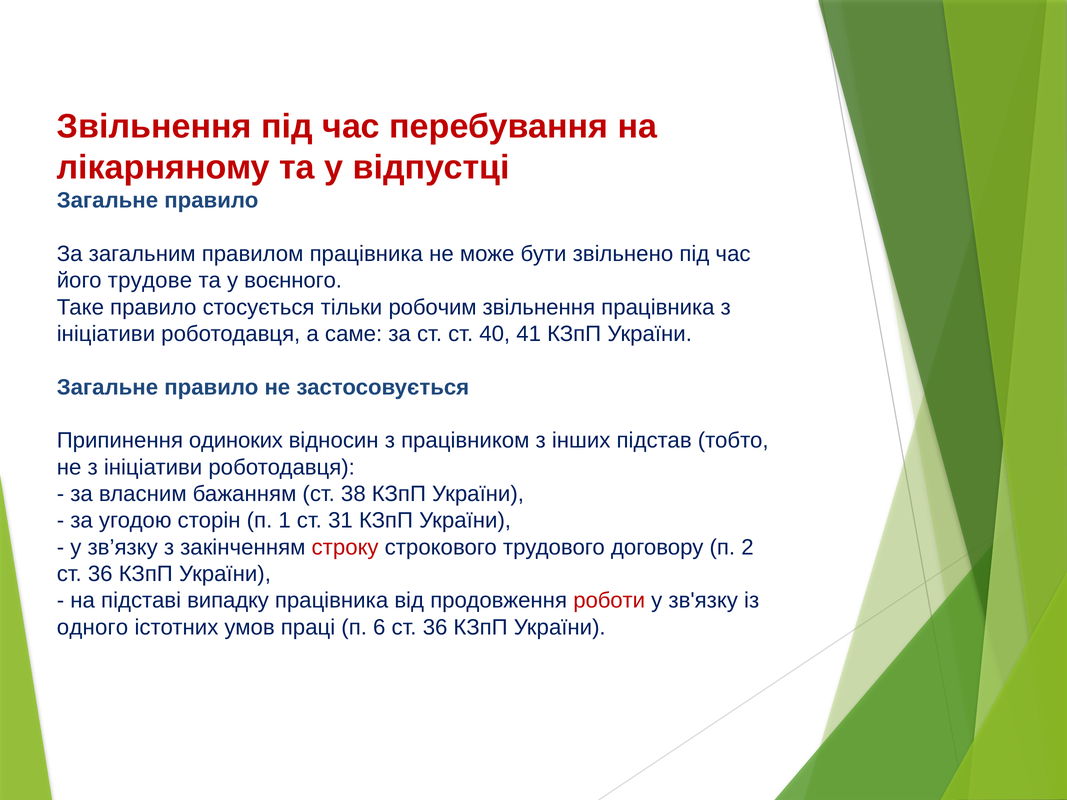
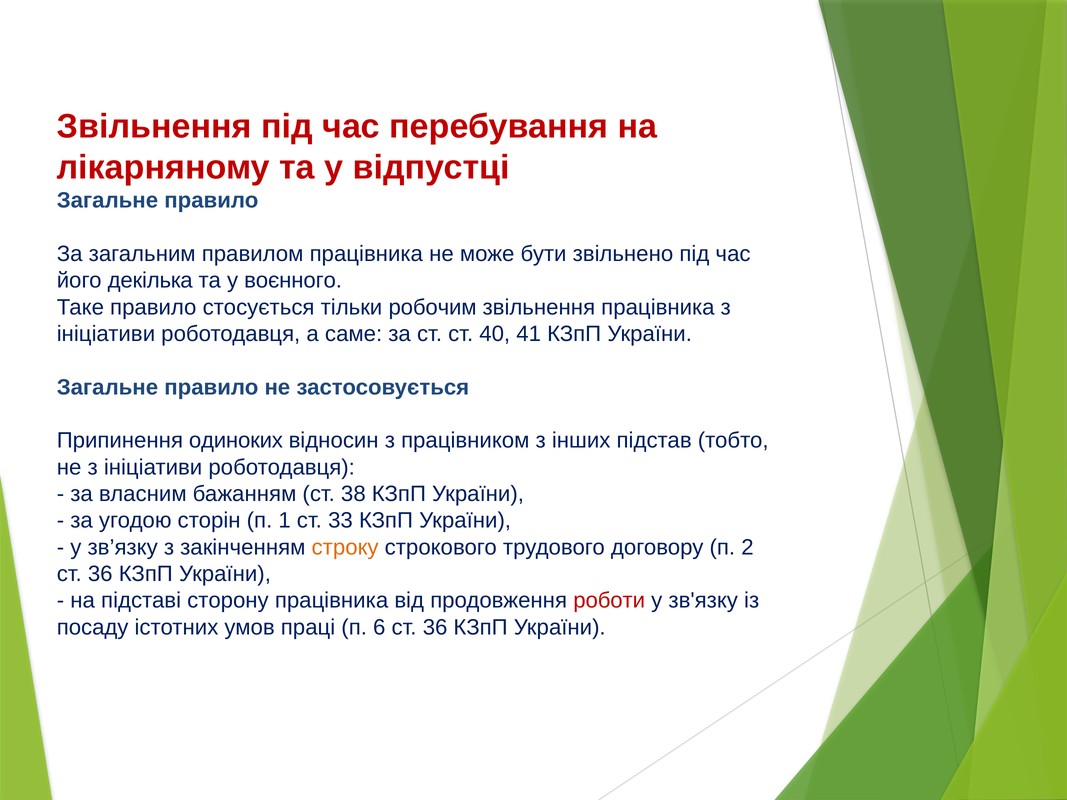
трудове: трудове -> декілька
31: 31 -> 33
строку colour: red -> orange
випадку: випадку -> сторону
одного: одного -> посаду
